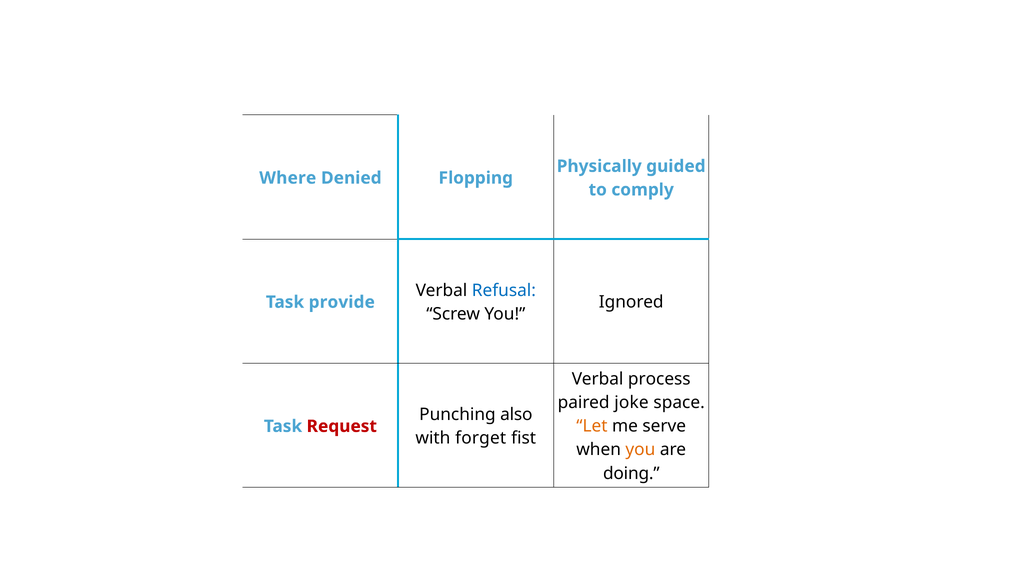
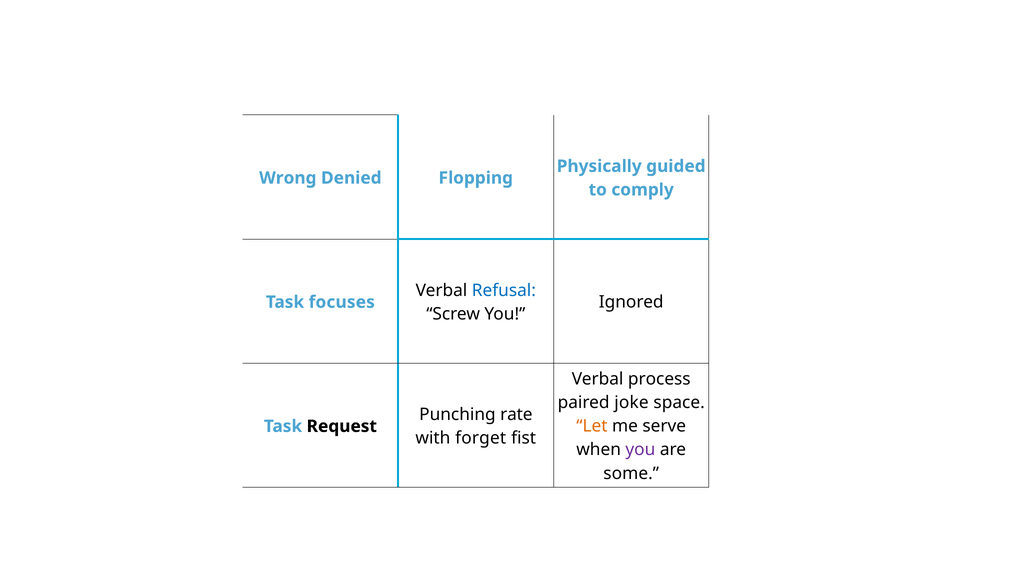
Where: Where -> Wrong
provide: provide -> focuses
also: also -> rate
Request colour: red -> black
you at (640, 450) colour: orange -> purple
doing: doing -> some
